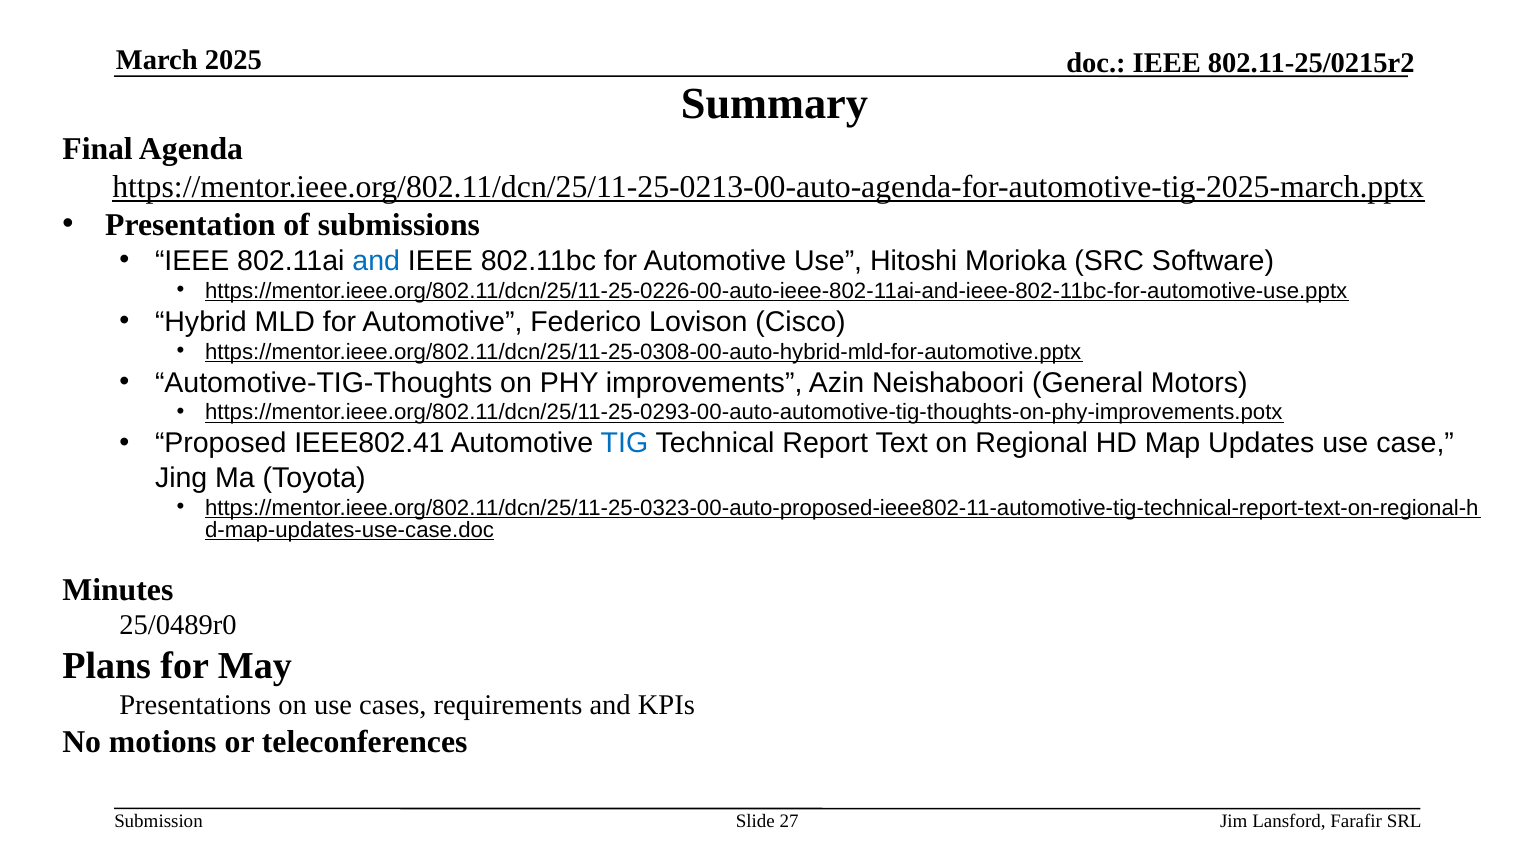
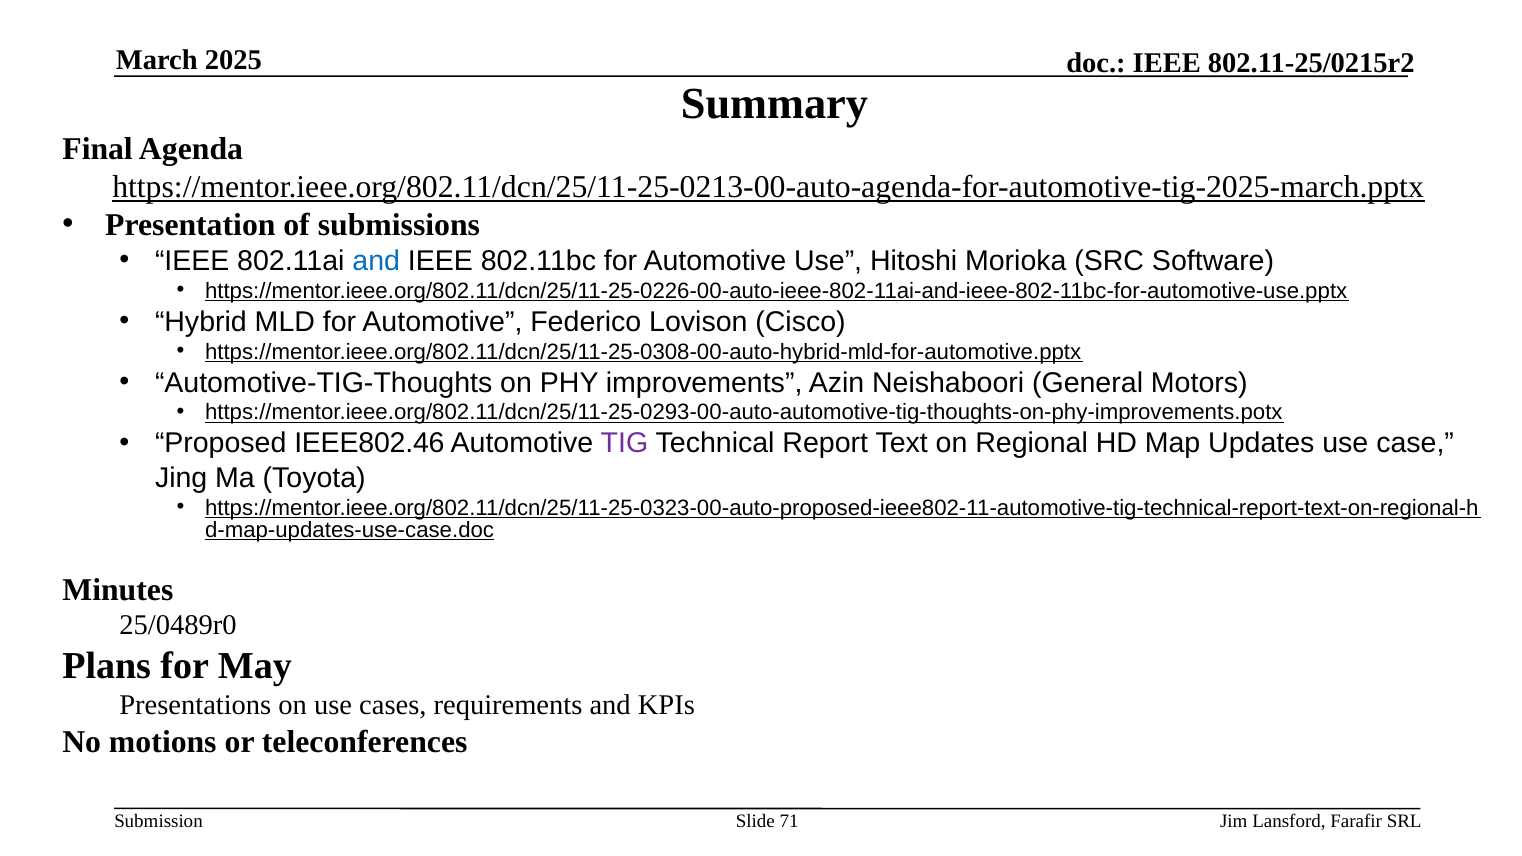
IEEE802.41: IEEE802.41 -> IEEE802.46
TIG colour: blue -> purple
27: 27 -> 71
